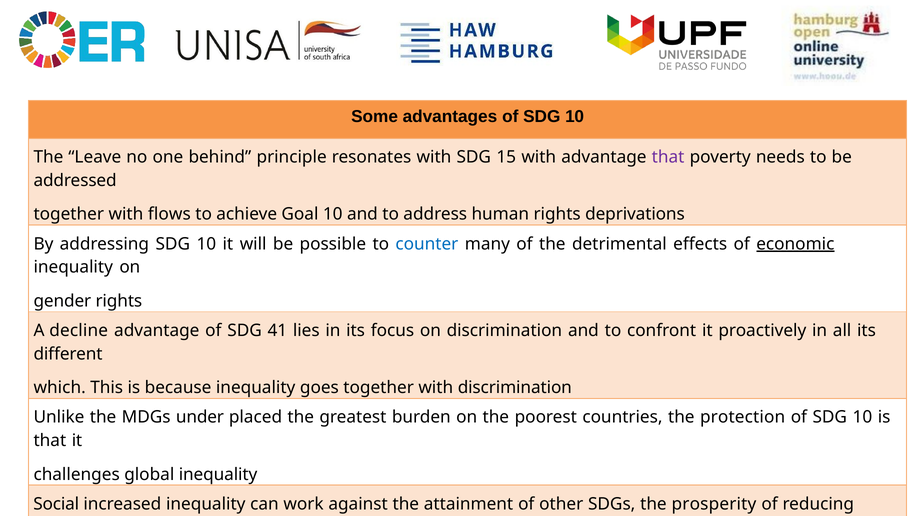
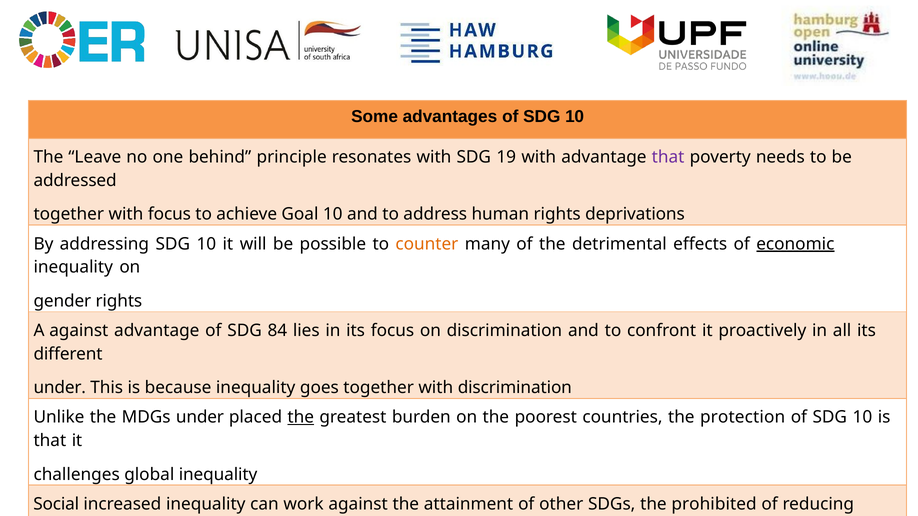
15: 15 -> 19
with flows: flows -> focus
counter colour: blue -> orange
A decline: decline -> against
41: 41 -> 84
which at (60, 388): which -> under
the at (301, 417) underline: none -> present
prosperity: prosperity -> prohibited
